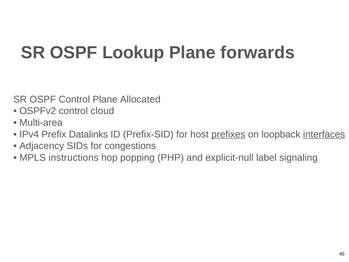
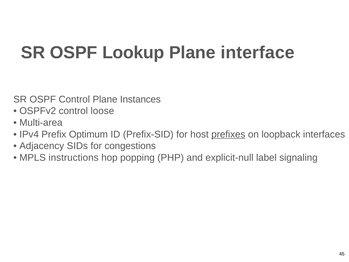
forwards: forwards -> interface
Allocated: Allocated -> Instances
cloud: cloud -> loose
Datalinks: Datalinks -> Optimum
interfaces underline: present -> none
